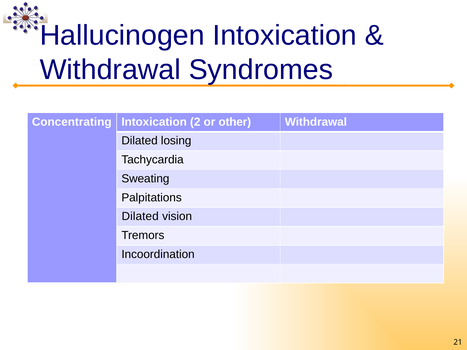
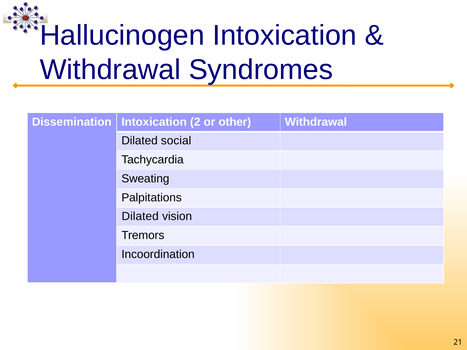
Concentrating: Concentrating -> Dissemination
losing: losing -> social
